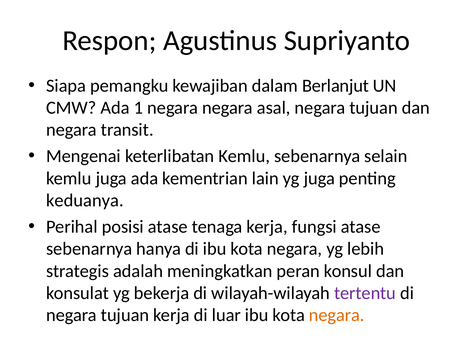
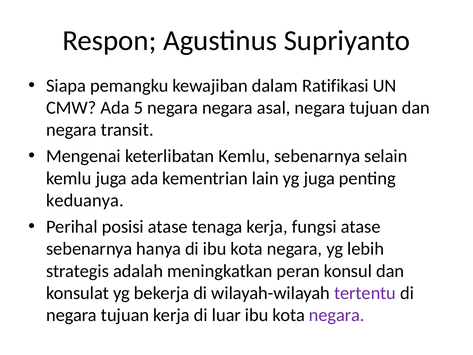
Berlanjut: Berlanjut -> Ratifikasi
1: 1 -> 5
negara at (337, 315) colour: orange -> purple
